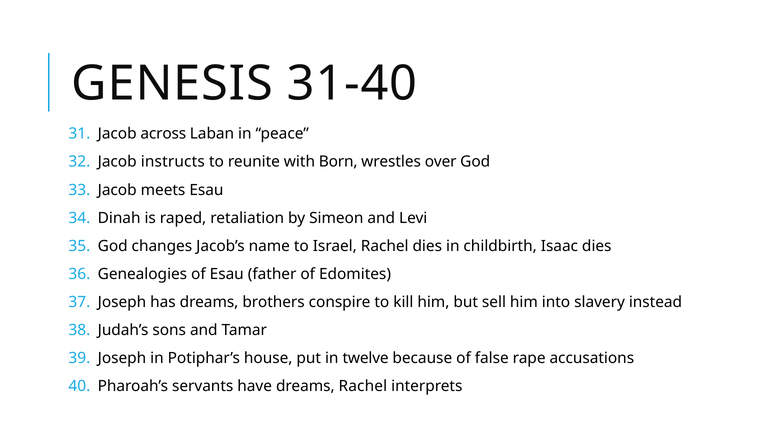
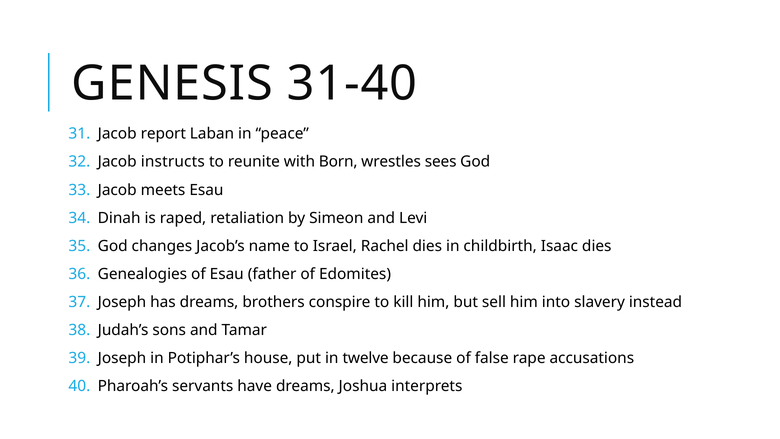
across: across -> report
over: over -> sees
dreams Rachel: Rachel -> Joshua
